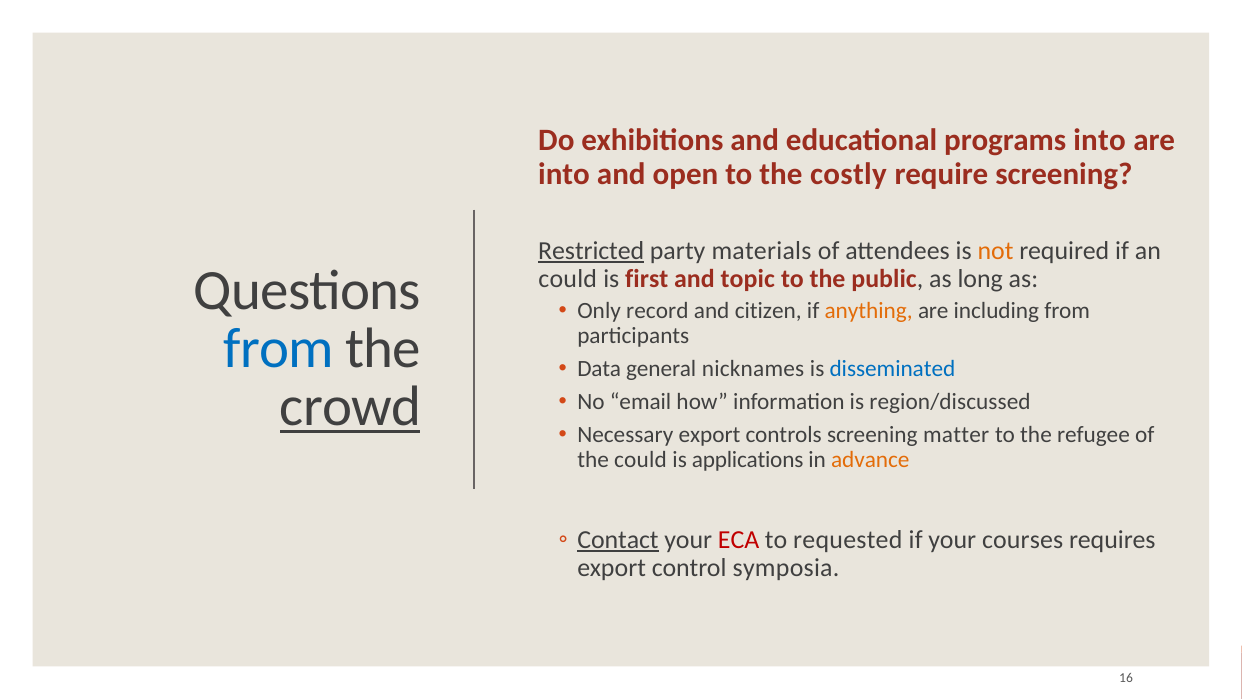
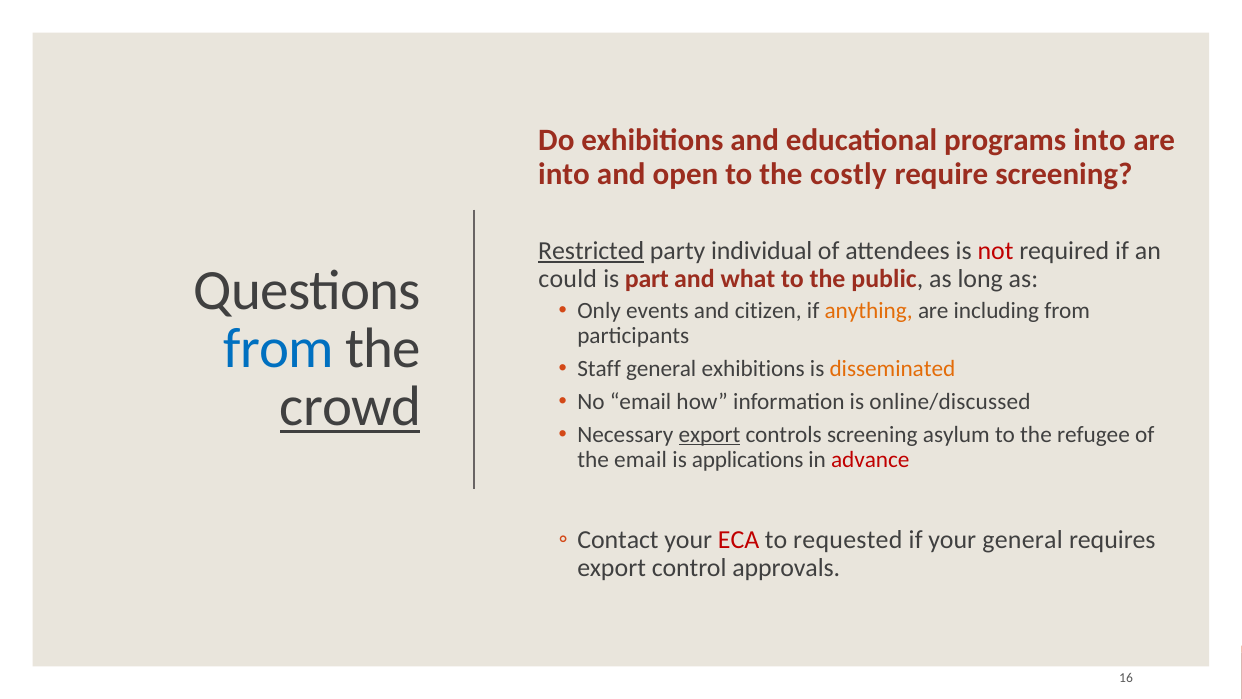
materials: materials -> individual
not colour: orange -> red
first: first -> part
topic: topic -> what
record: record -> events
Data: Data -> Staff
general nicknames: nicknames -> exhibitions
disseminated colour: blue -> orange
region/discussed: region/discussed -> online/discussed
export at (709, 434) underline: none -> present
matter: matter -> asylum
the could: could -> email
advance colour: orange -> red
Contact underline: present -> none
your courses: courses -> general
symposia: symposia -> approvals
